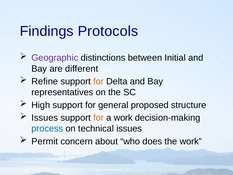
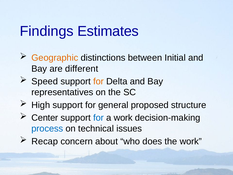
Protocols: Protocols -> Estimates
Geographic colour: purple -> orange
Refine: Refine -> Speed
Issues at (45, 118): Issues -> Center
for at (99, 118) colour: orange -> blue
Permit: Permit -> Recap
